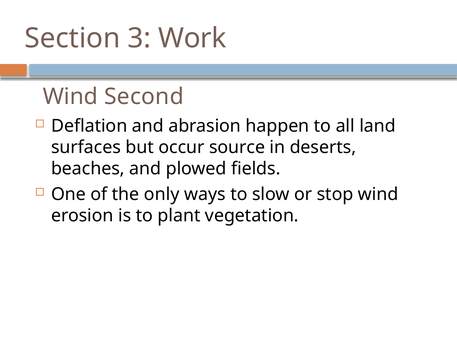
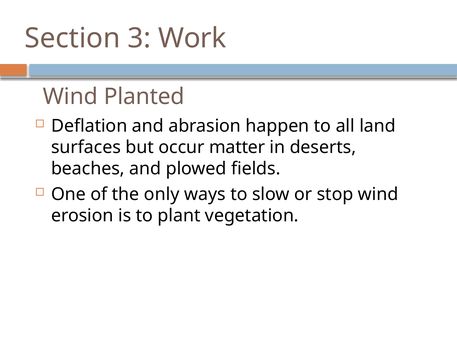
Second: Second -> Planted
source: source -> matter
